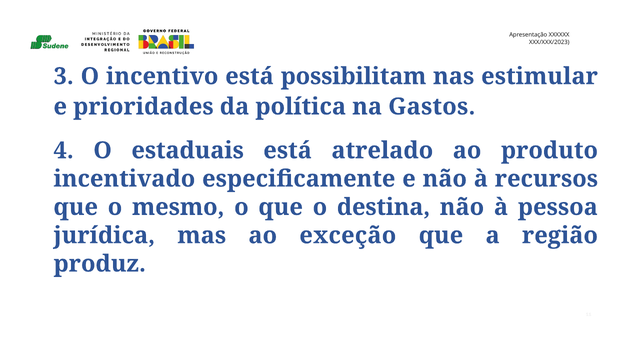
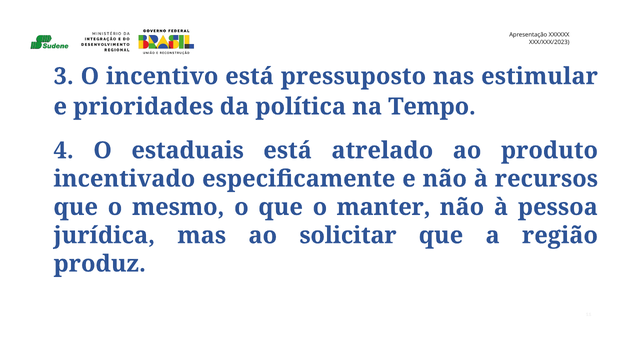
possibilitam: possibilitam -> pressuposto
Gastos: Gastos -> Tempo
destina: destina -> manter
exceção: exceção -> solicitar
